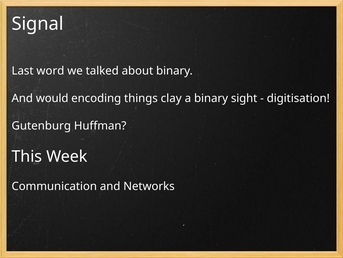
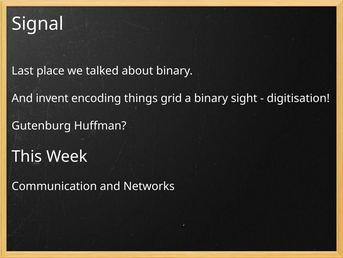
word: word -> place
would: would -> invent
clay: clay -> grid
